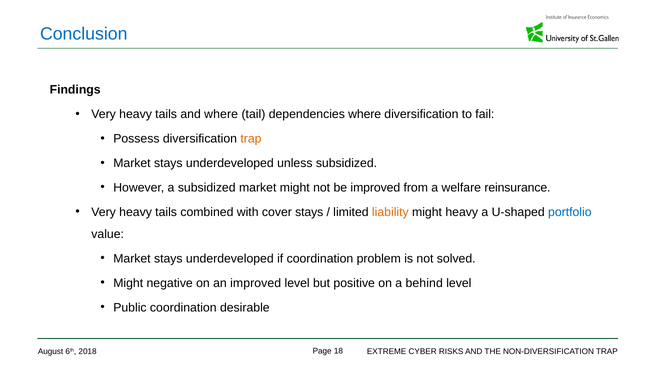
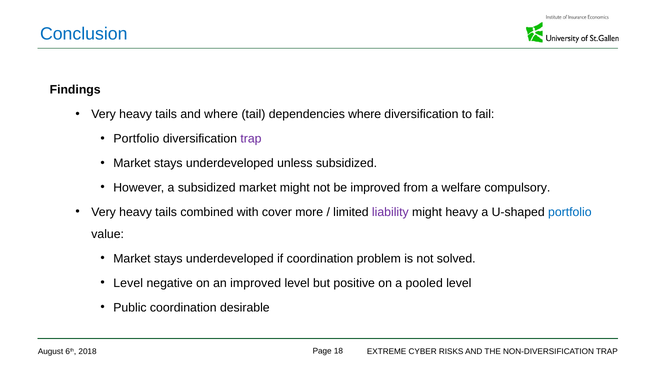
Possess at (136, 139): Possess -> Portfolio
trap at (251, 139) colour: orange -> purple
reinsurance: reinsurance -> compulsory
cover stays: stays -> more
liability colour: orange -> purple
Might at (128, 283): Might -> Level
behind: behind -> pooled
